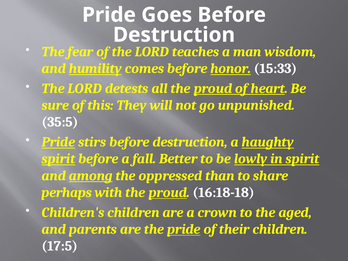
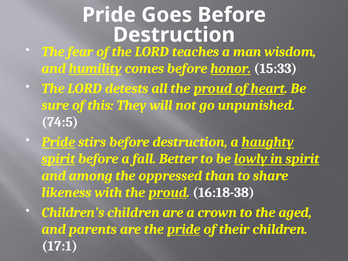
35:5: 35:5 -> 74:5
among underline: present -> none
perhaps: perhaps -> likeness
16:18-18: 16:18-18 -> 16:18-38
17:5: 17:5 -> 17:1
